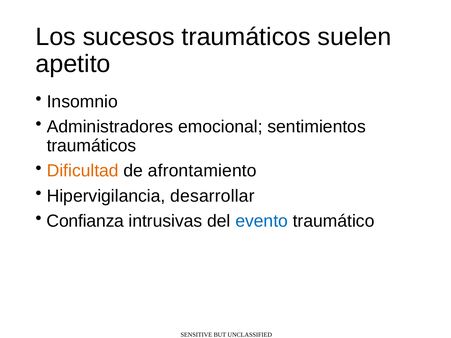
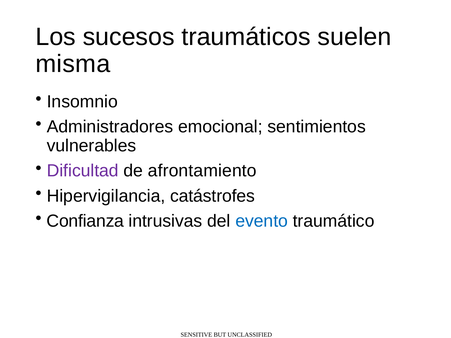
apetito: apetito -> misma
traumáticos at (92, 146): traumáticos -> vulnerables
Dificultad colour: orange -> purple
desarrollar: desarrollar -> catástrofes
